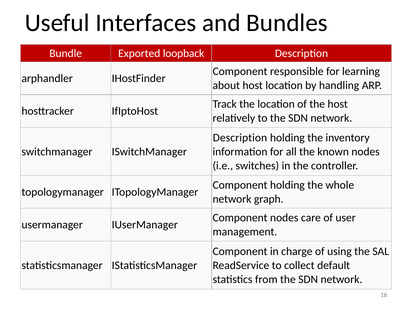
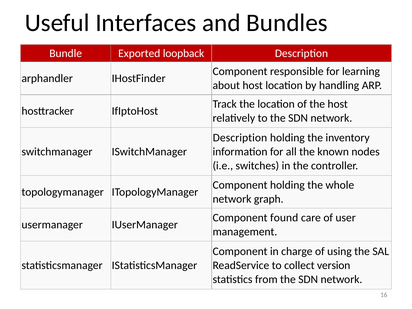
Component nodes: nodes -> found
default: default -> version
